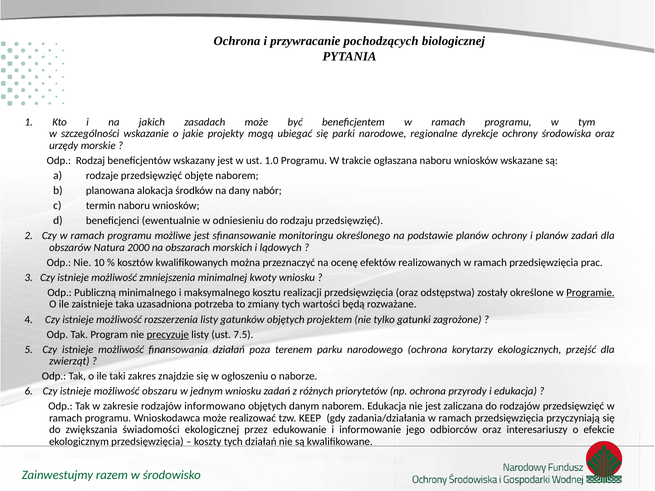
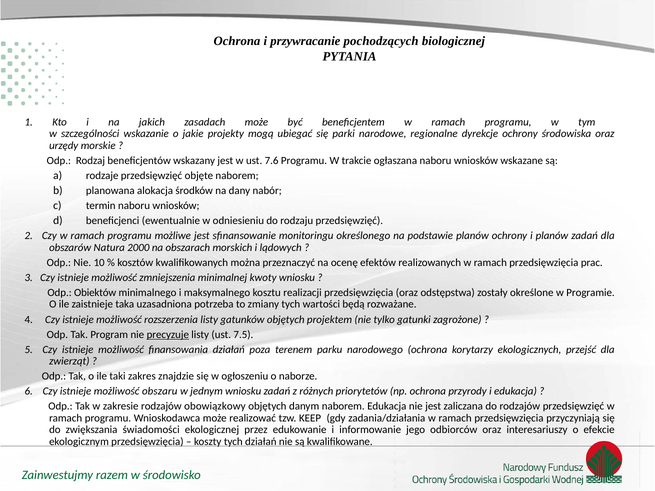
1.0: 1.0 -> 7.6
Publiczną: Publiczną -> Obiektów
Programie underline: present -> none
informowano: informowano -> obowiązkowy
